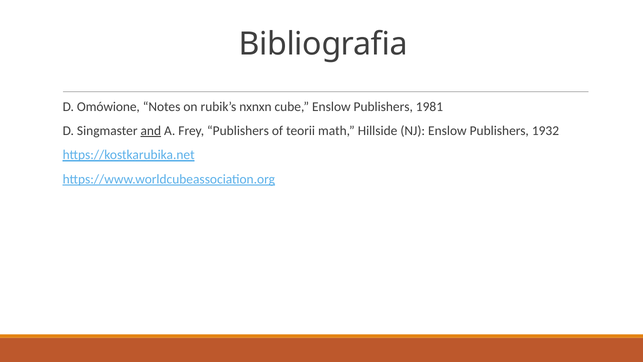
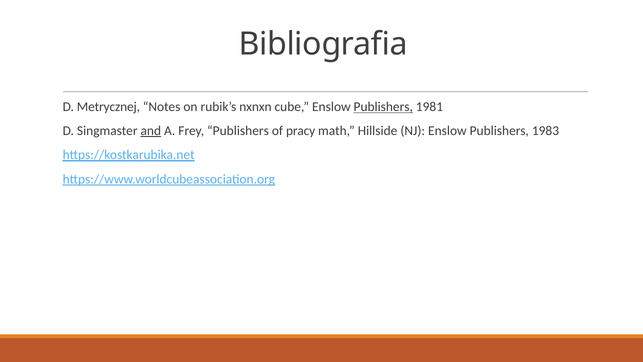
Omówione: Omówione -> Metrycznej
Publishers at (383, 107) underline: none -> present
teorii: teorii -> pracy
1932: 1932 -> 1983
